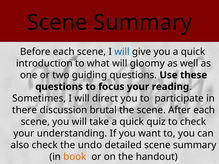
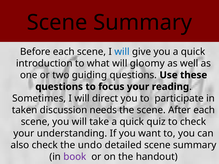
there: there -> taken
brutal: brutal -> needs
book colour: orange -> purple
